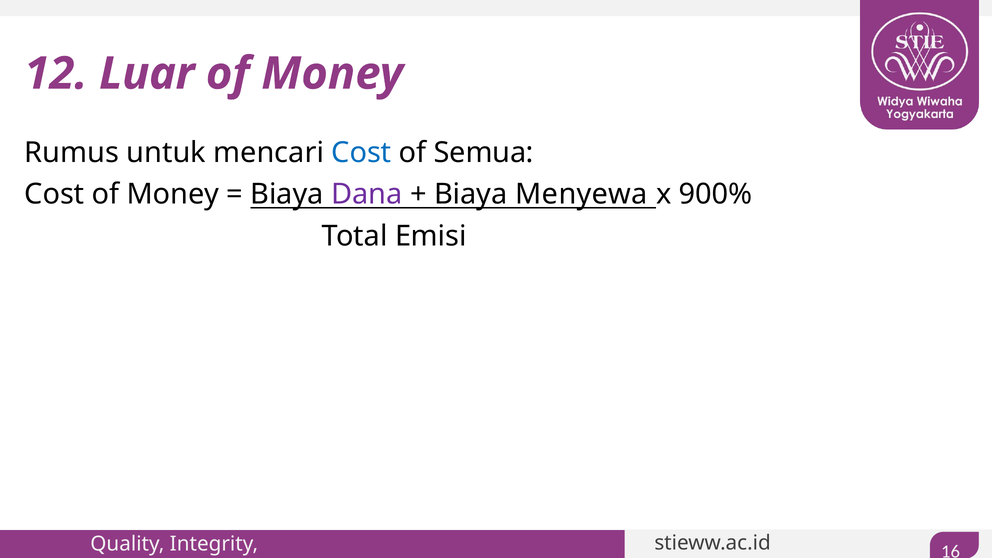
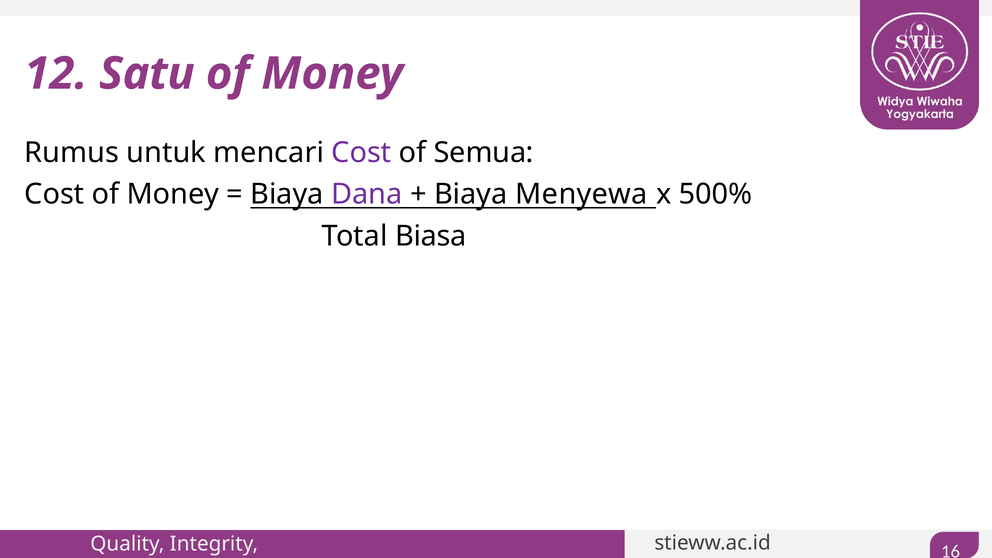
Luar: Luar -> Satu
Cost at (361, 153) colour: blue -> purple
900%: 900% -> 500%
Emisi: Emisi -> Biasa
